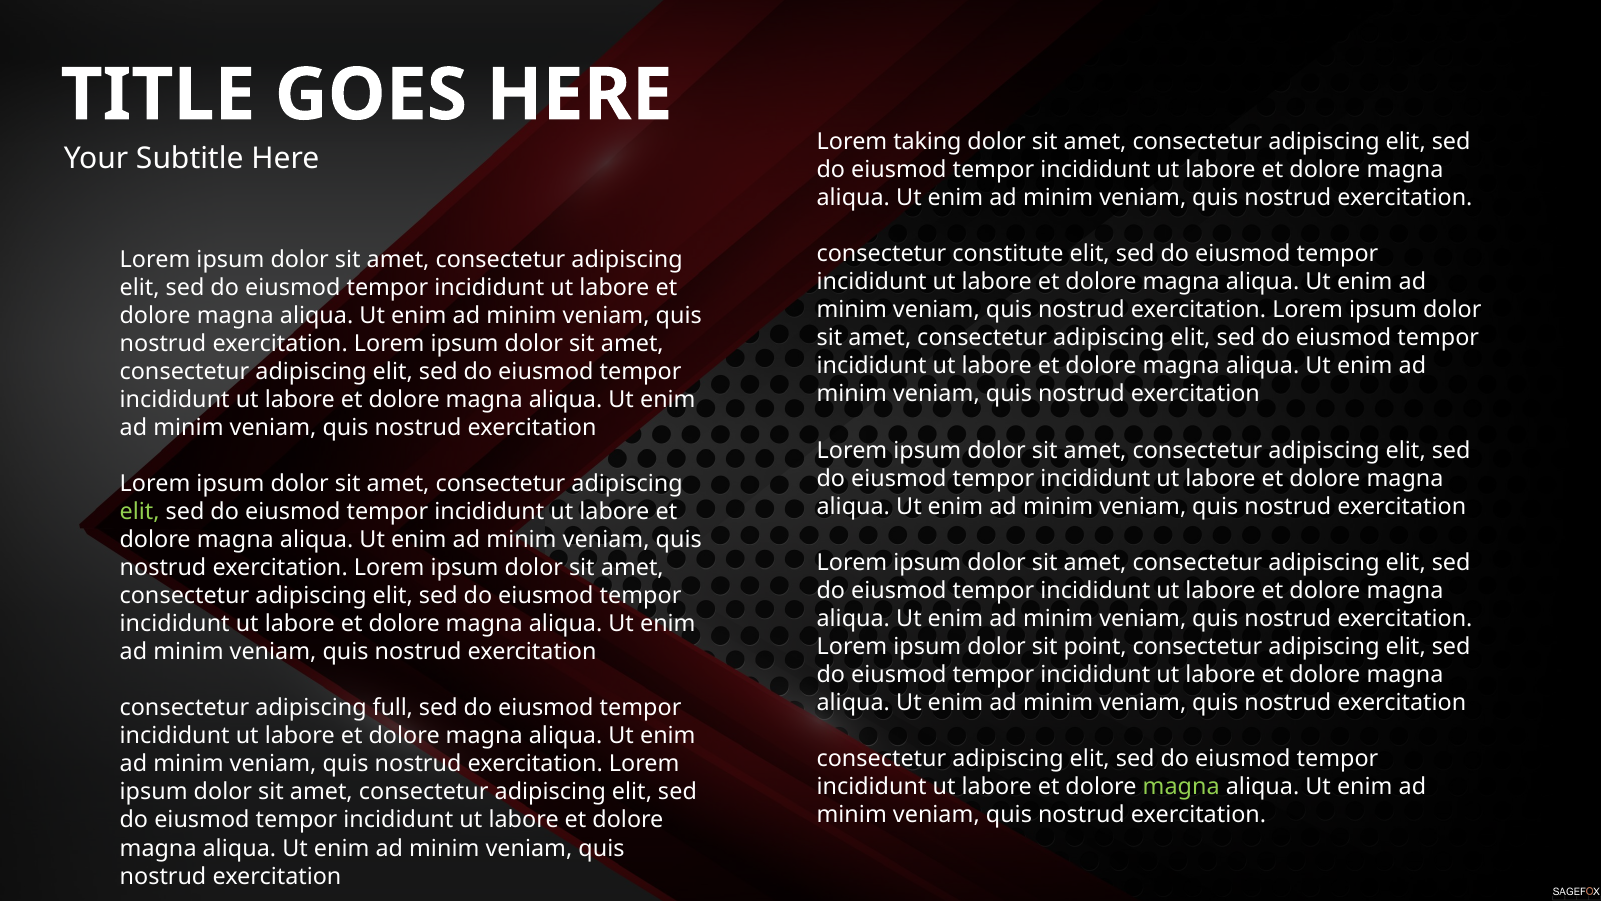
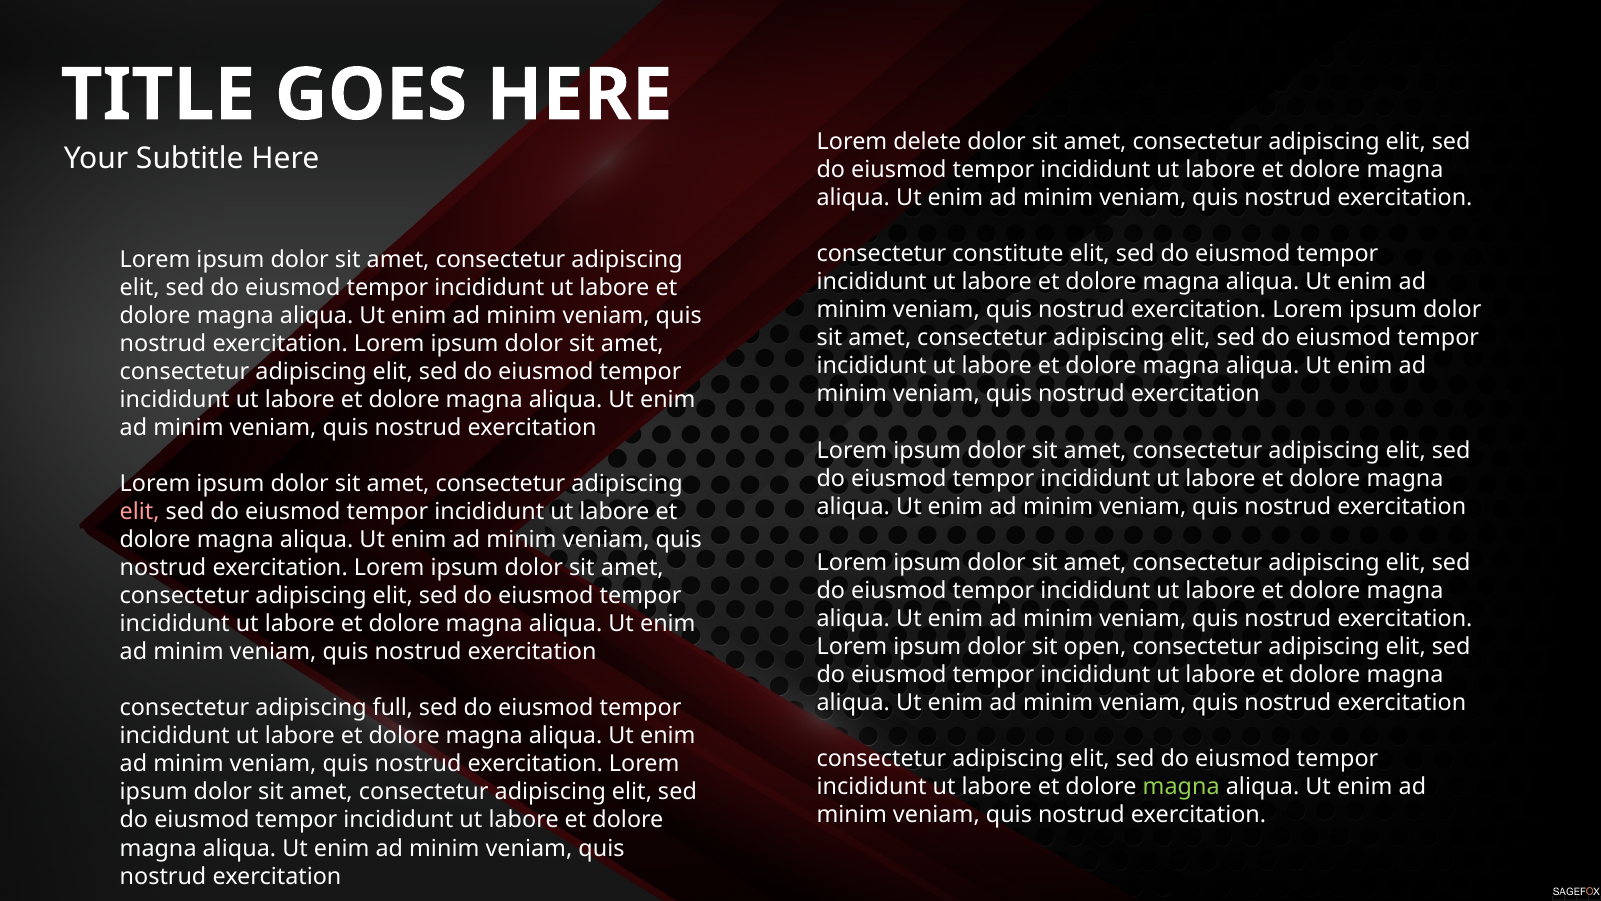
taking: taking -> delete
elit at (140, 511) colour: light green -> pink
point: point -> open
